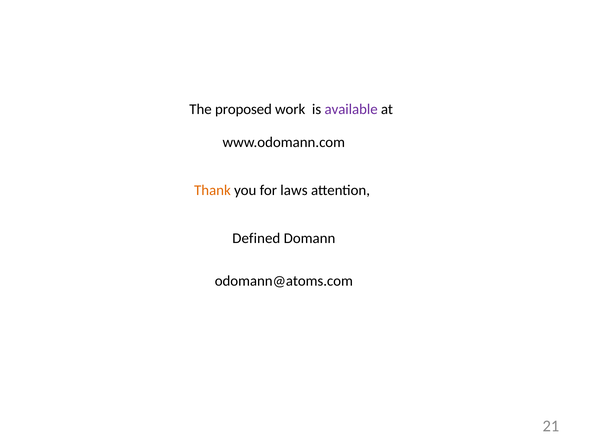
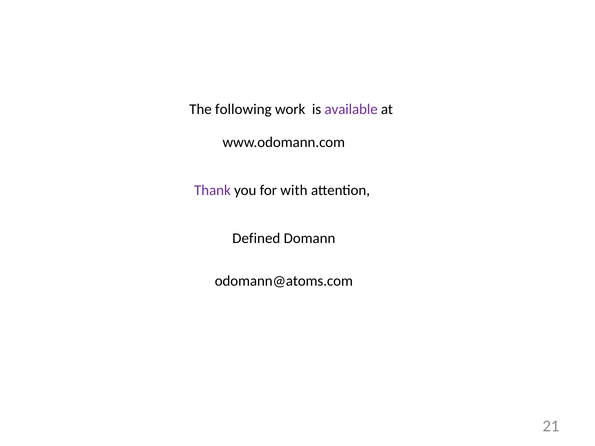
proposed: proposed -> following
Thank colour: orange -> purple
laws: laws -> with
